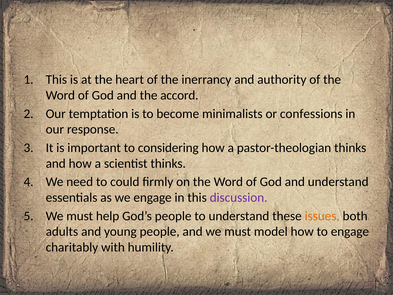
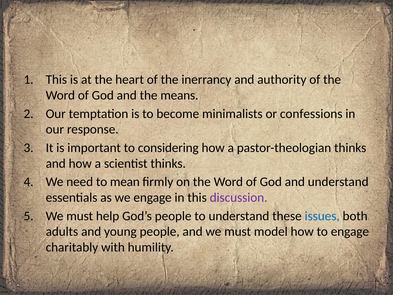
accord: accord -> means
could: could -> mean
issues colour: orange -> blue
